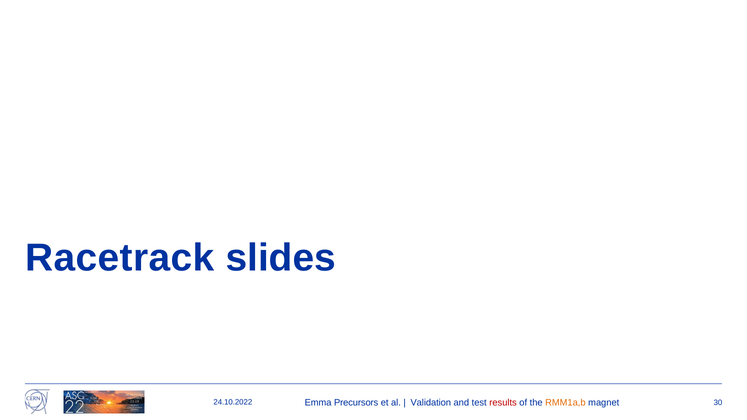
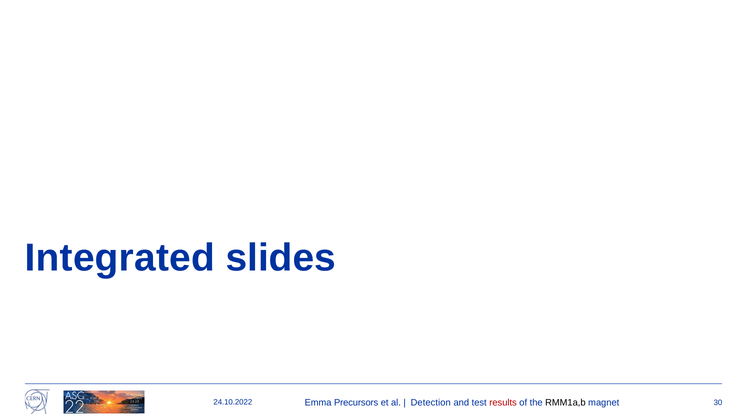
Racetrack: Racetrack -> Integrated
Validation: Validation -> Detection
RMM1a,b colour: orange -> black
